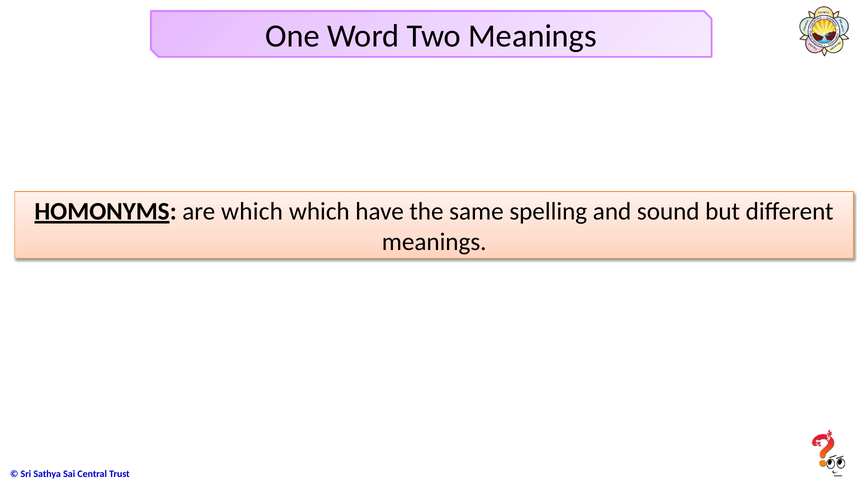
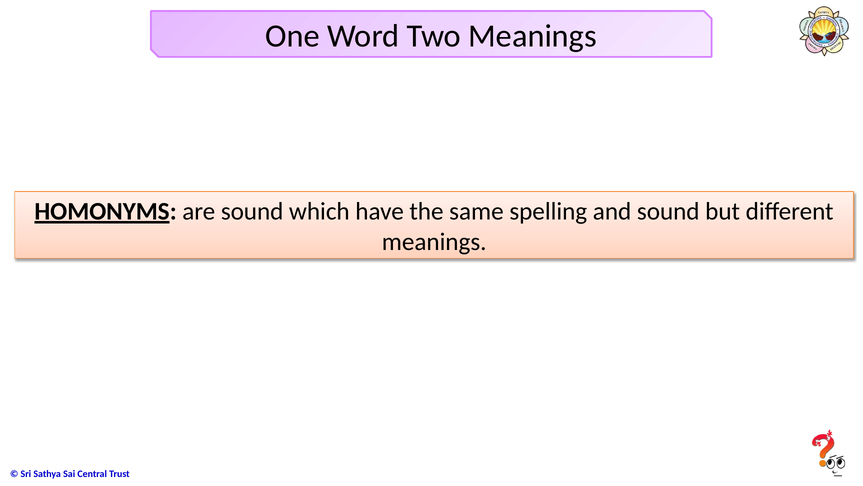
are which: which -> sound
